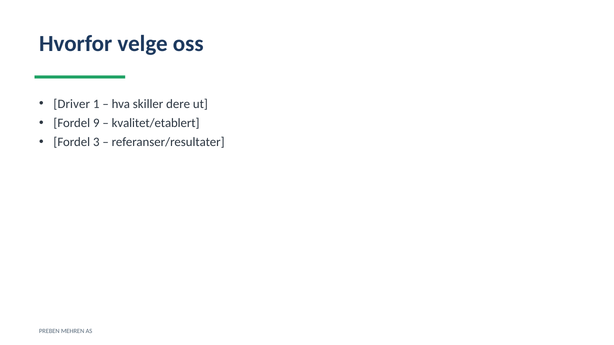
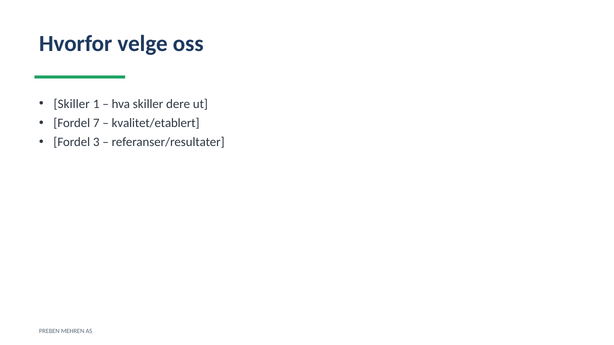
Driver at (72, 104): Driver -> Skiller
9: 9 -> 7
